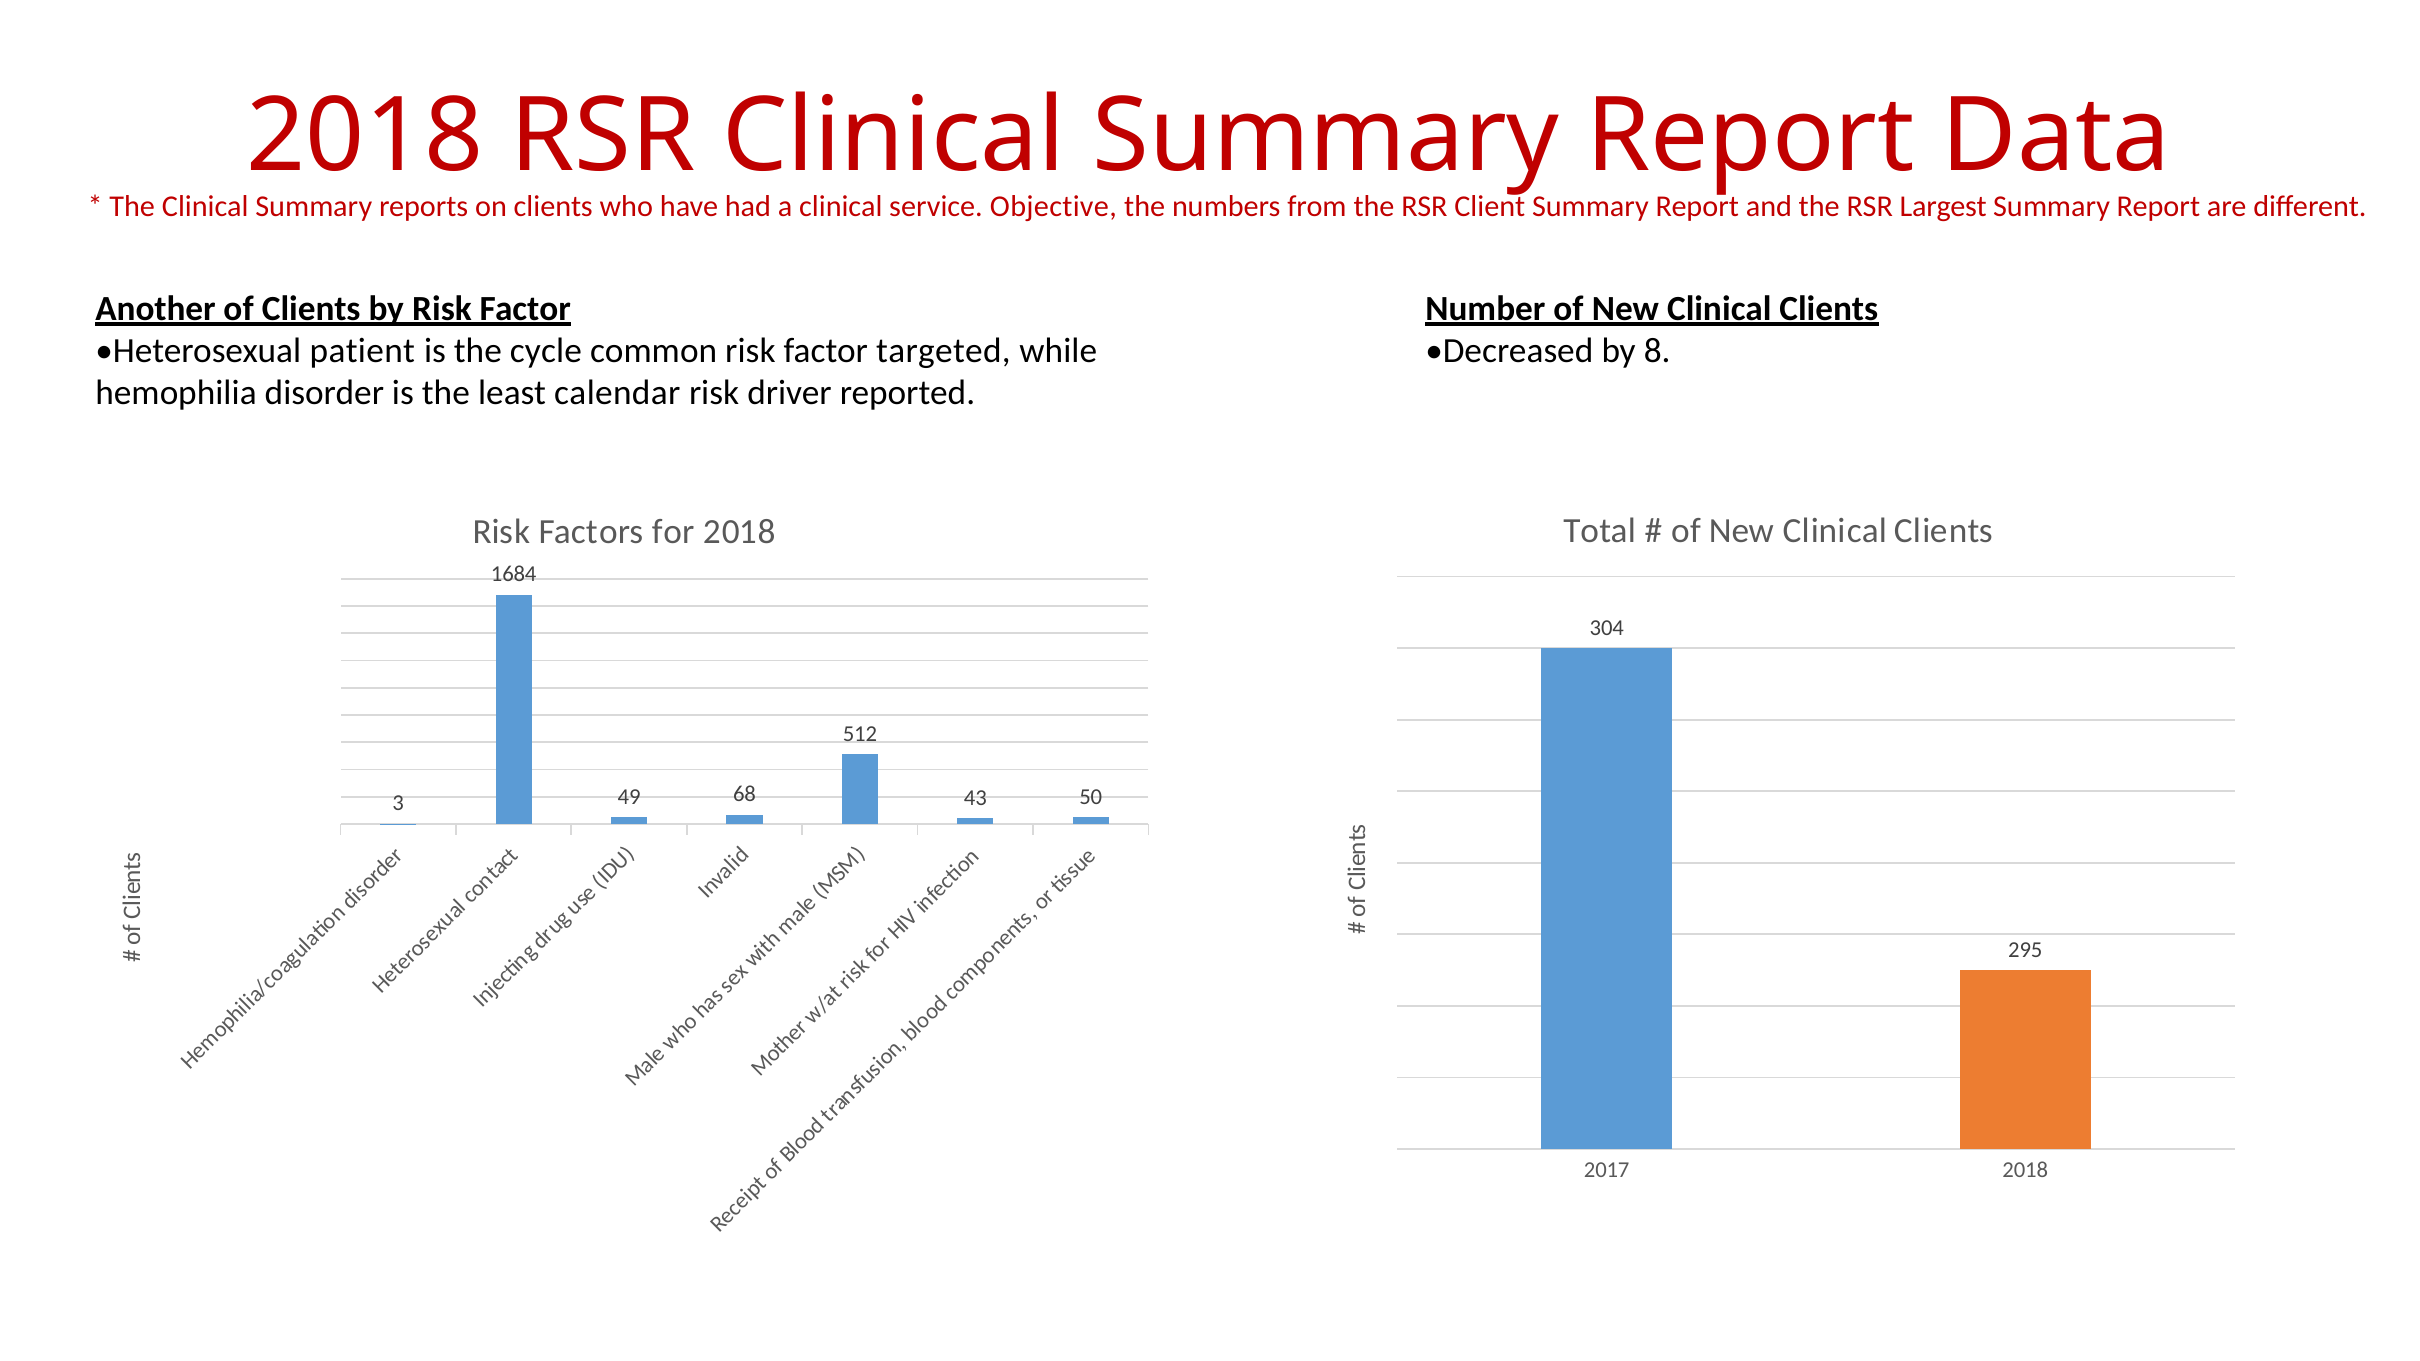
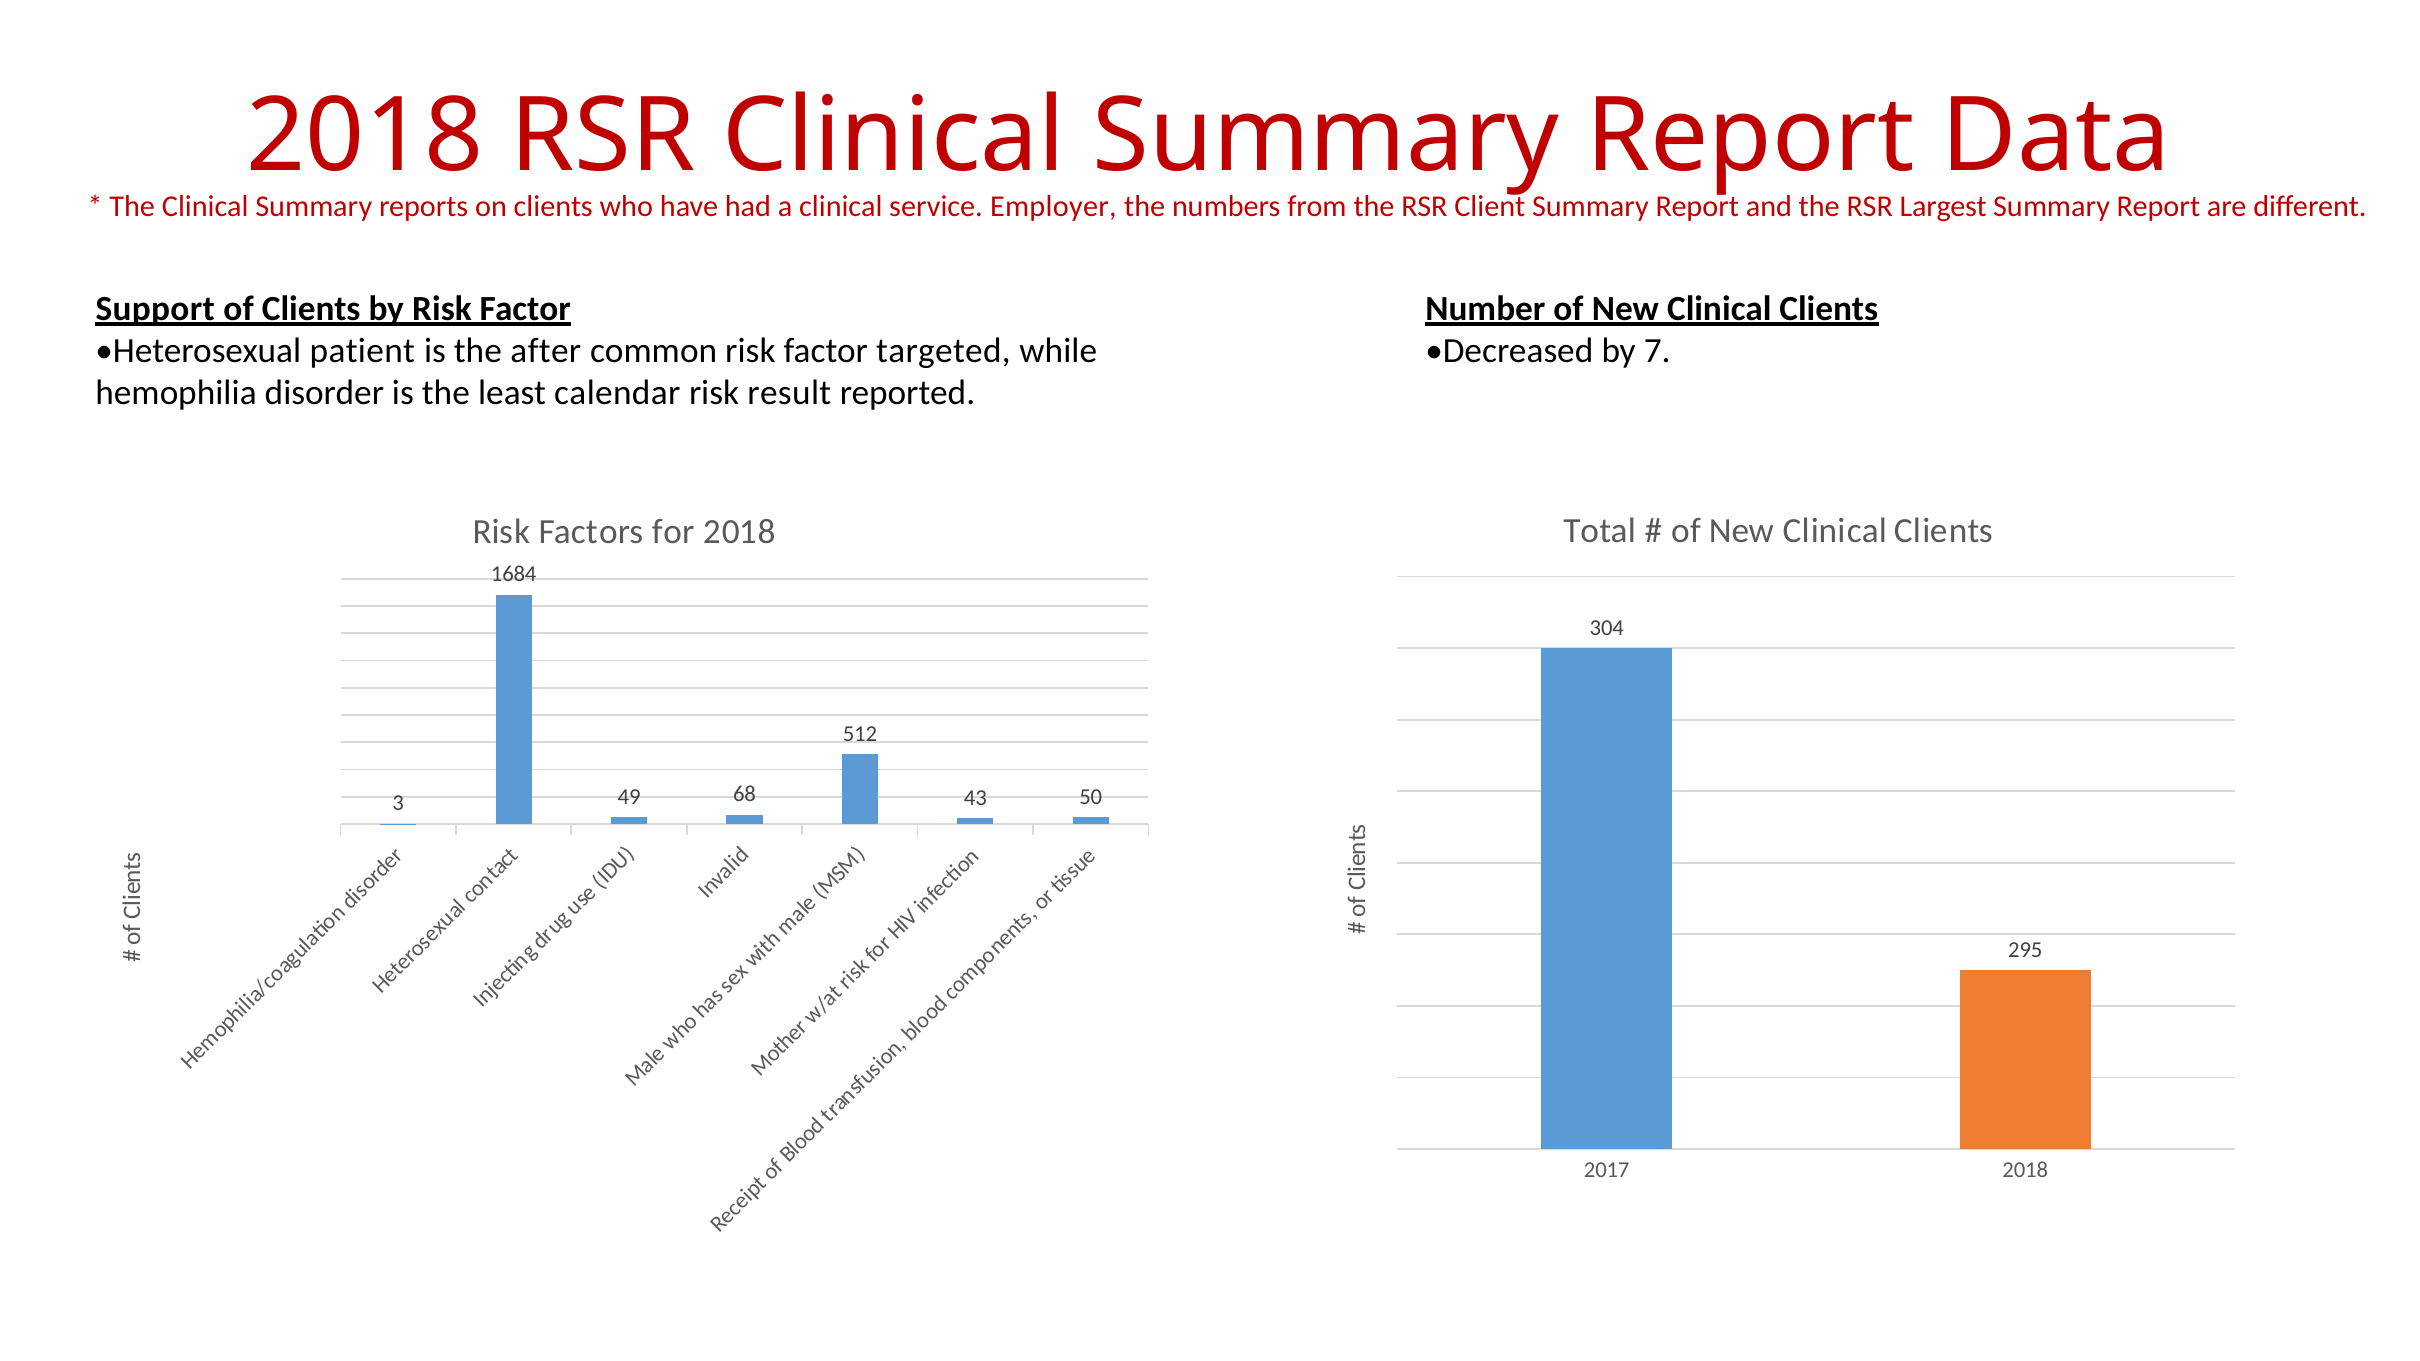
Objective: Objective -> Employer
Another: Another -> Support
cycle: cycle -> after
8: 8 -> 7
driver: driver -> result
